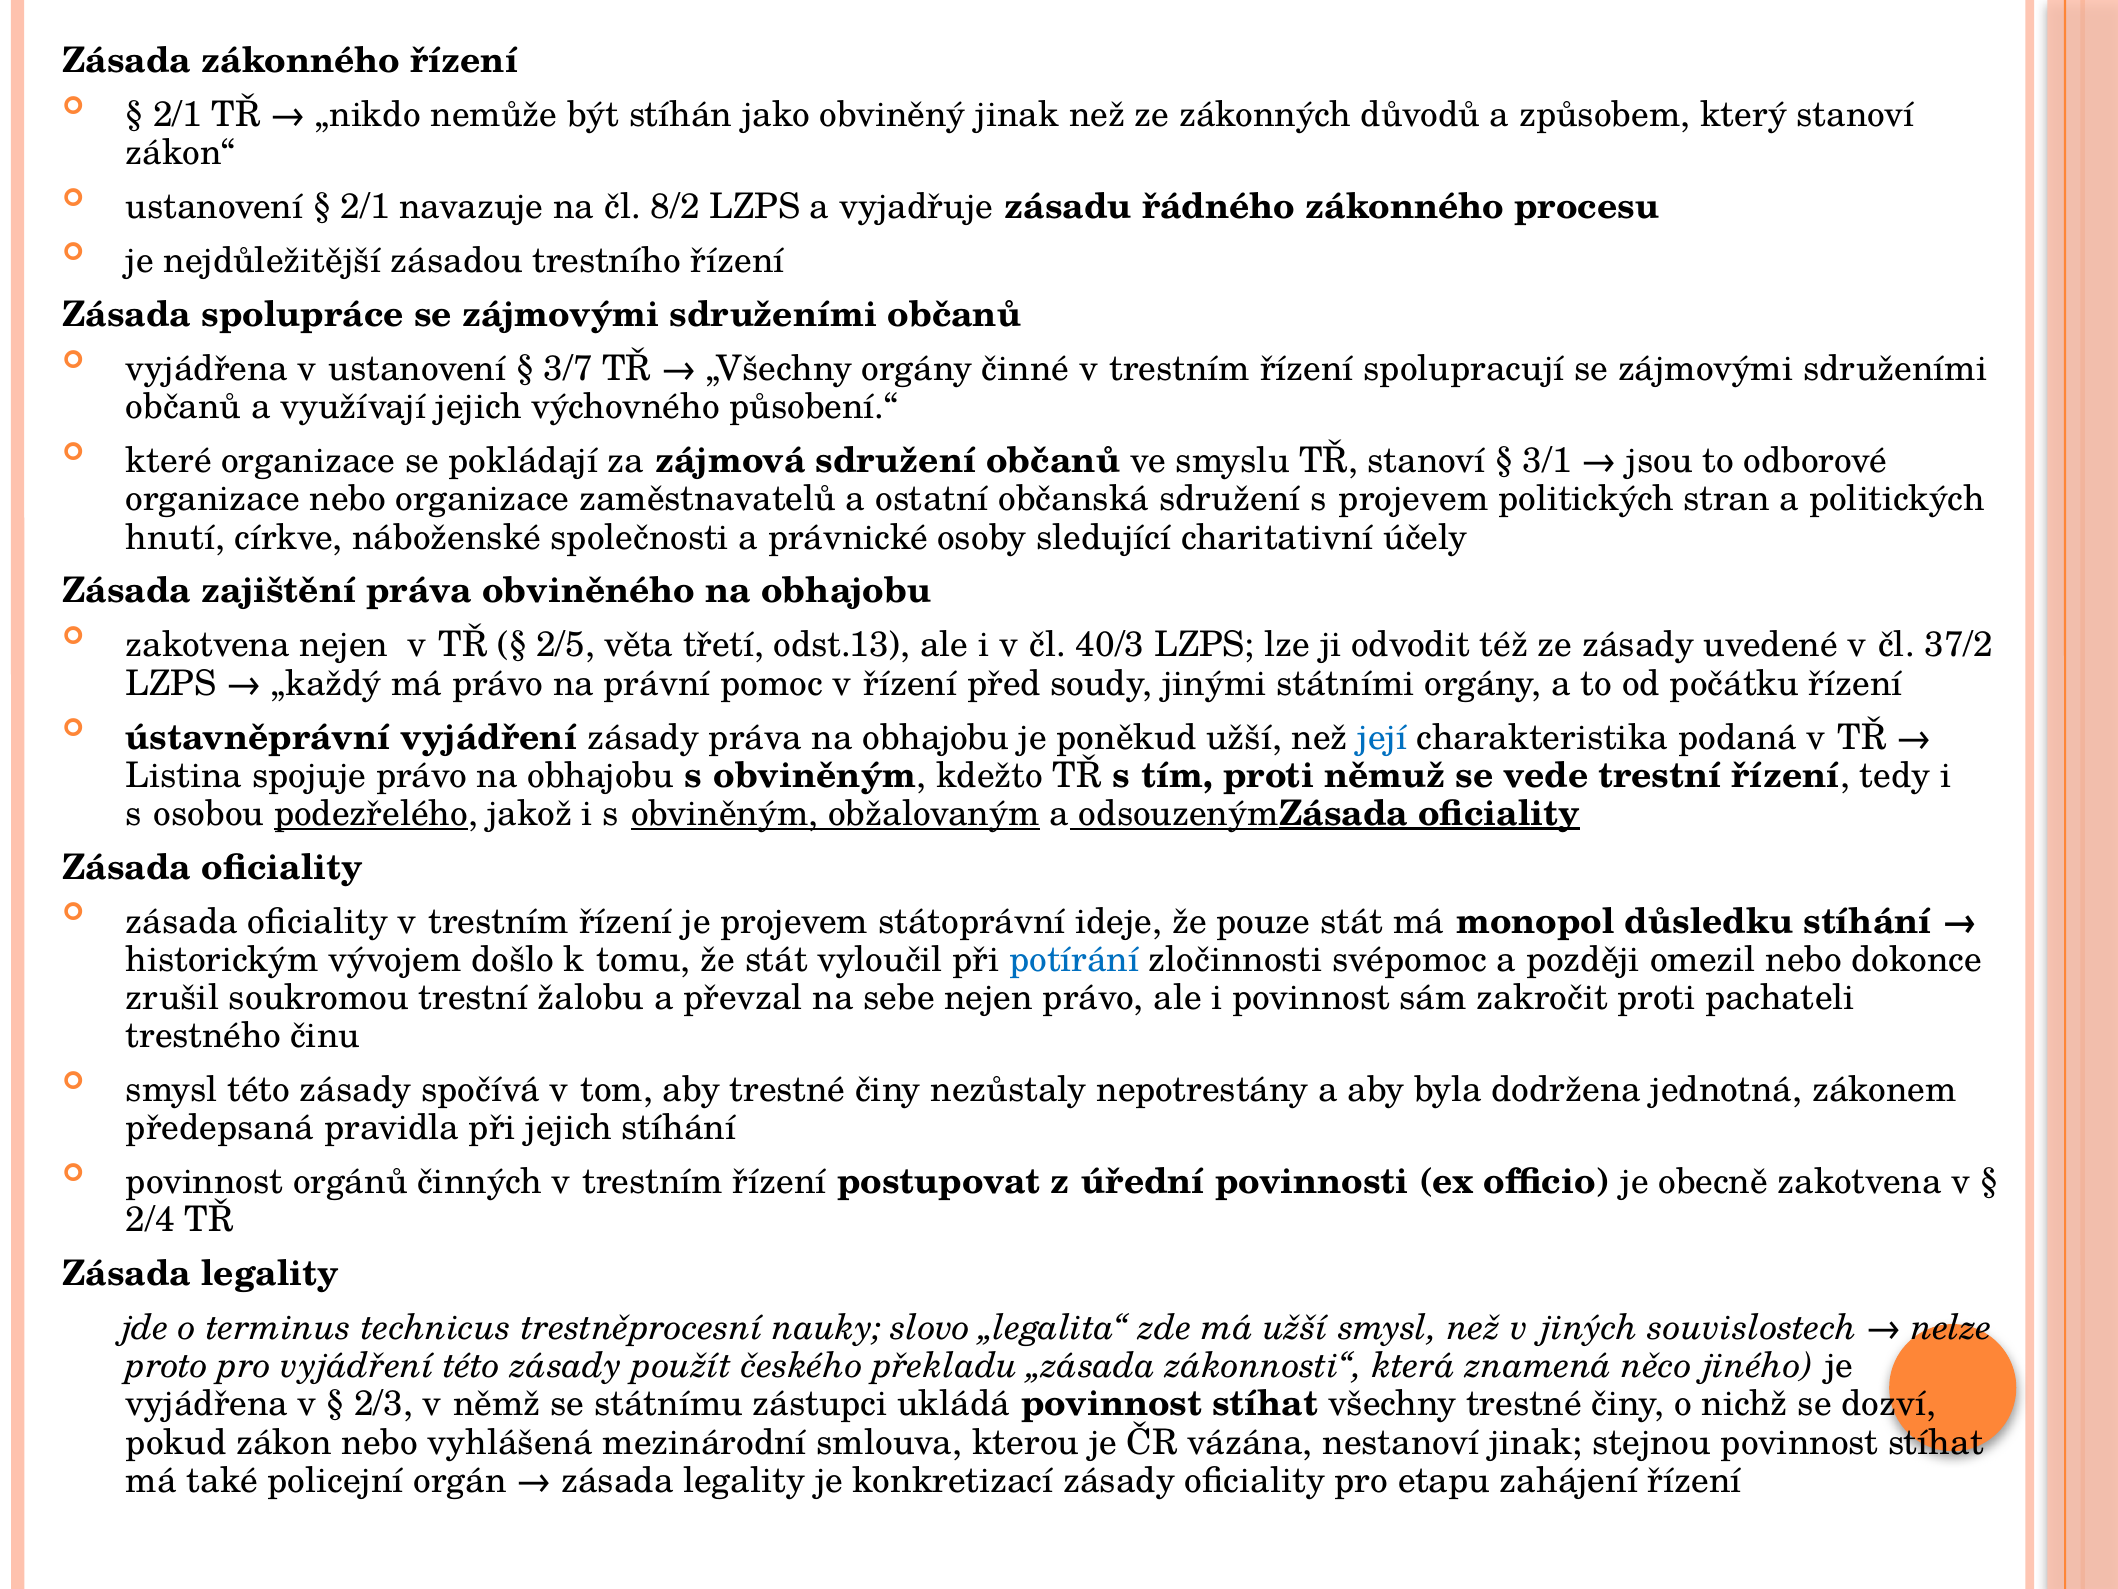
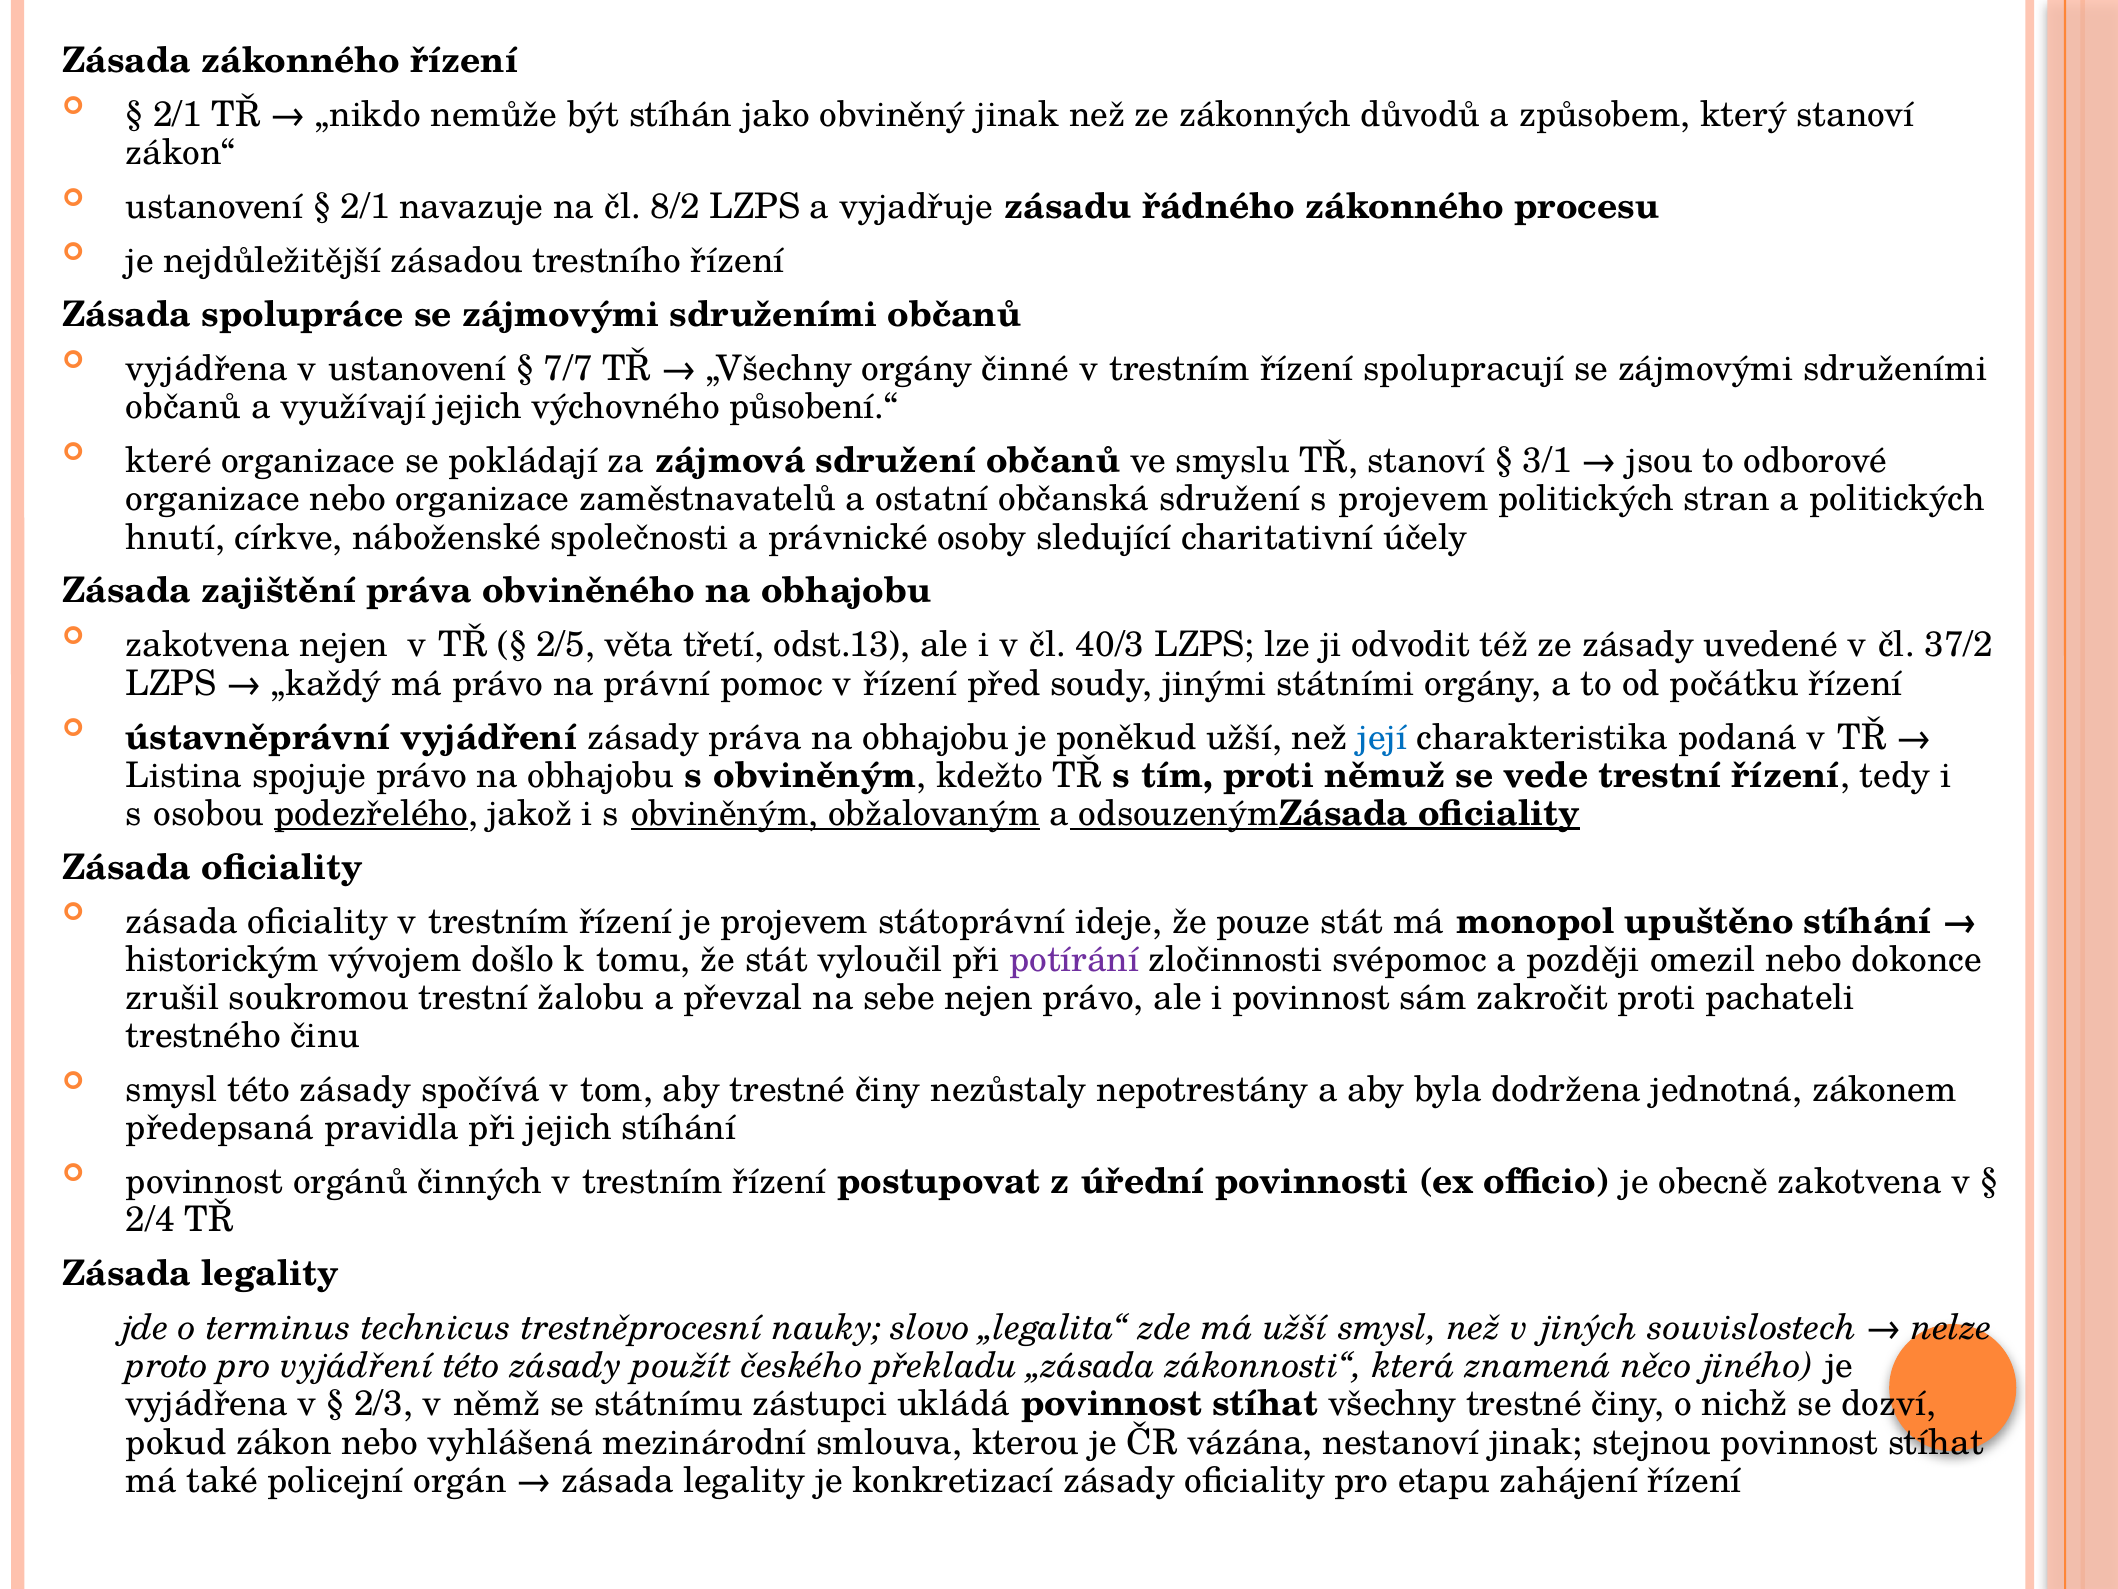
3/7: 3/7 -> 7/7
důsledku: důsledku -> upuštěno
potírání colour: blue -> purple
